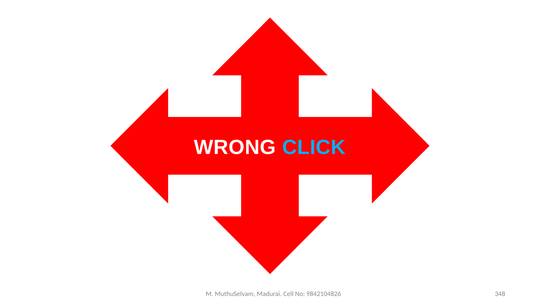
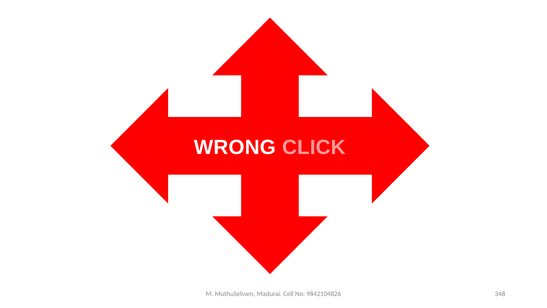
CLICK colour: light blue -> pink
